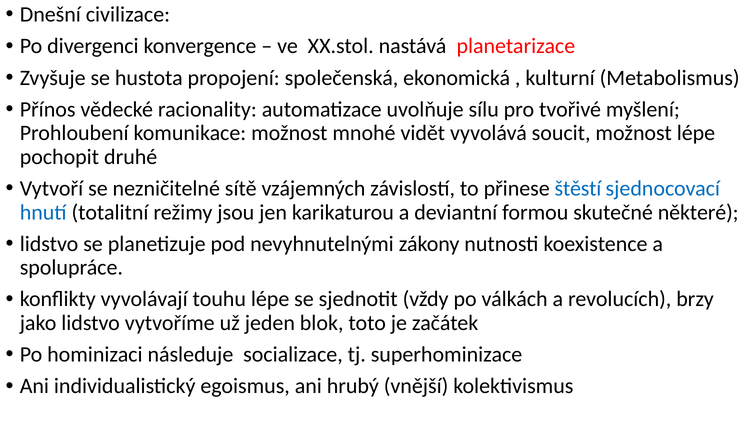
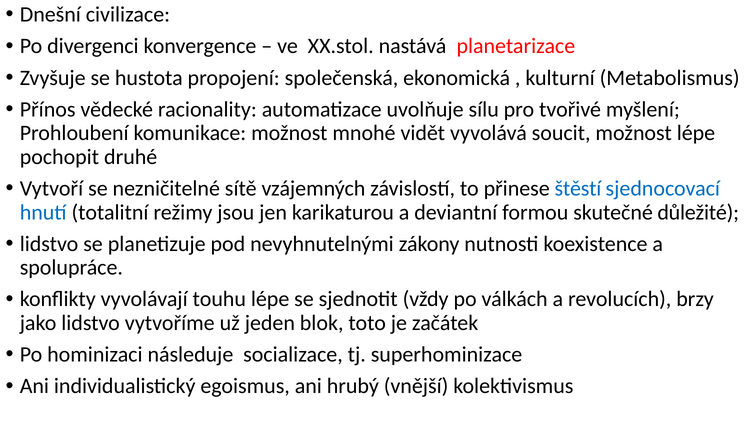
některé: některé -> důležité
